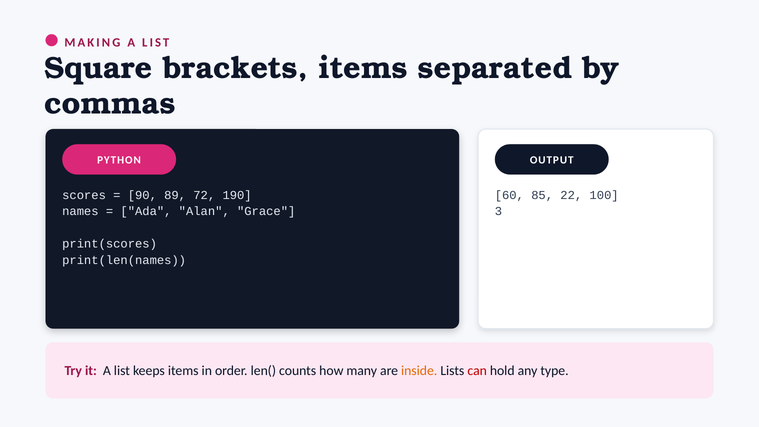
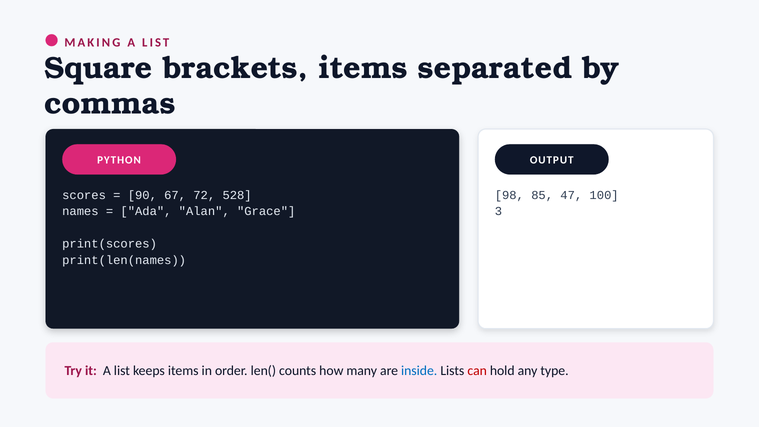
89: 89 -> 67
190: 190 -> 528
60: 60 -> 98
22: 22 -> 47
inside colour: orange -> blue
